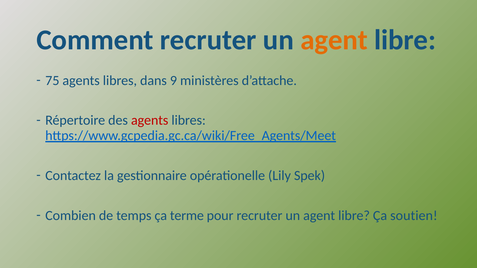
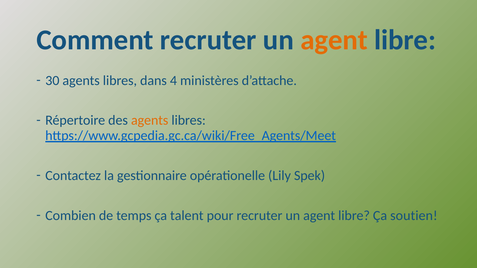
75: 75 -> 30
9: 9 -> 4
agents at (150, 121) colour: red -> orange
terme: terme -> talent
